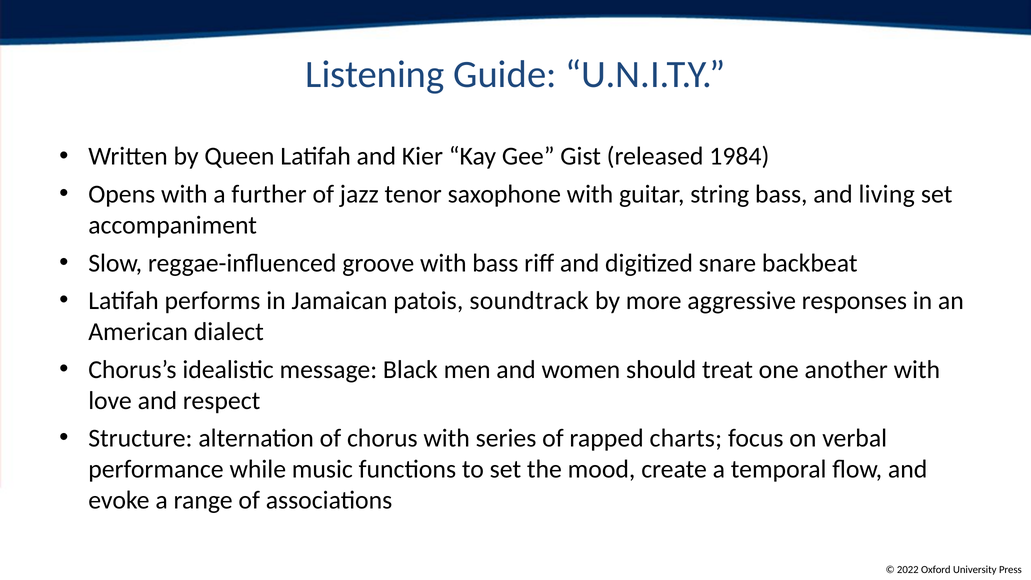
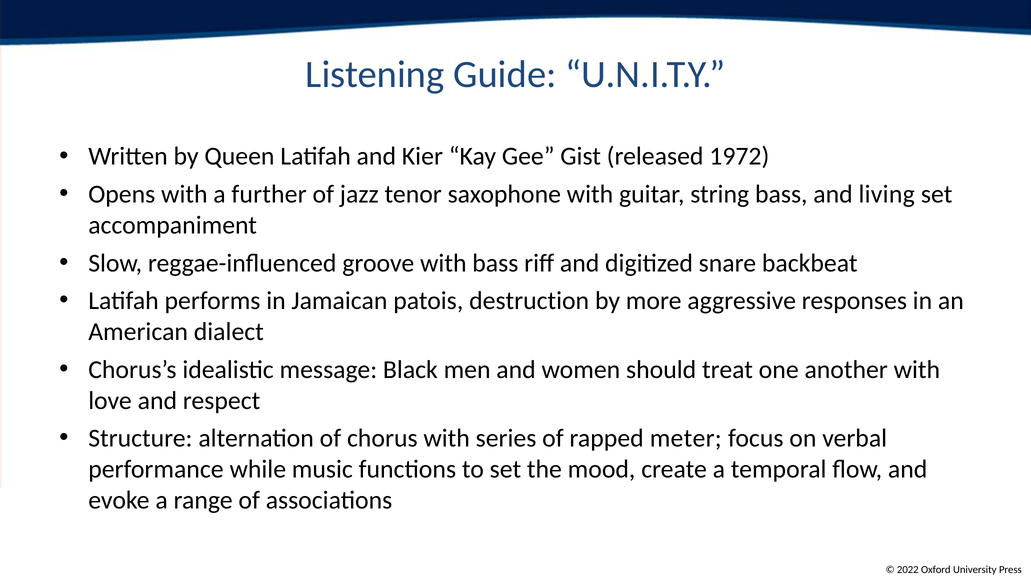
1984: 1984 -> 1972
soundtrack: soundtrack -> destruction
charts: charts -> meter
